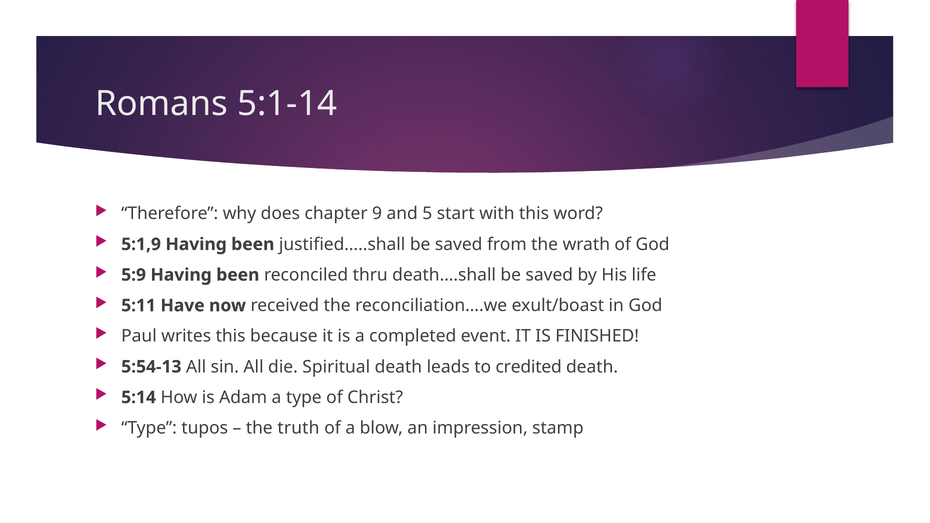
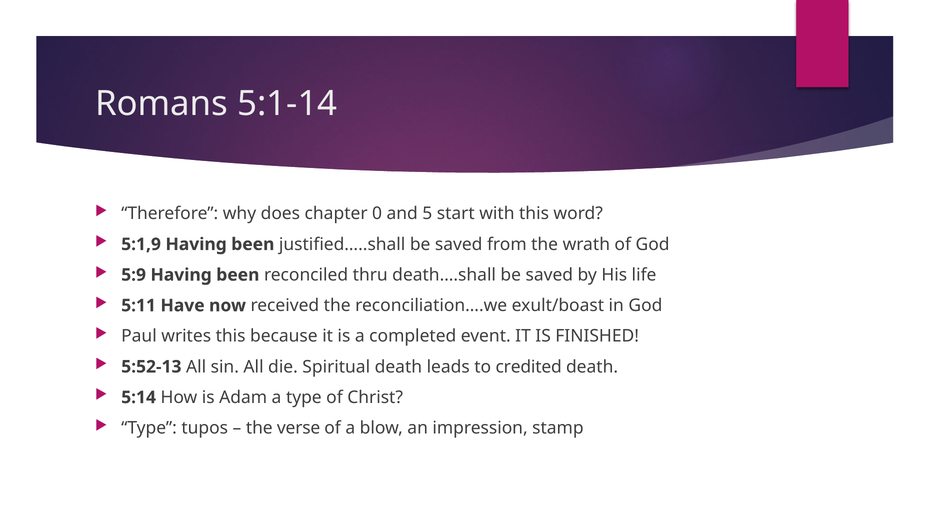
9: 9 -> 0
5:54-13: 5:54-13 -> 5:52-13
truth: truth -> verse
